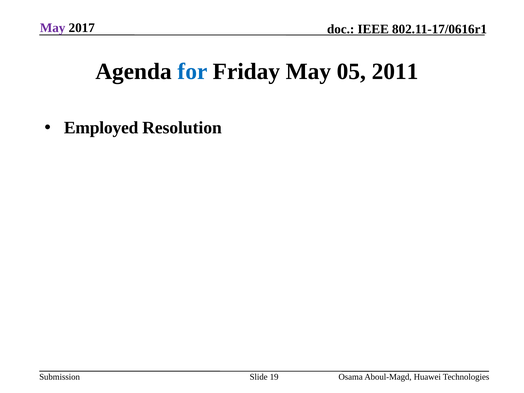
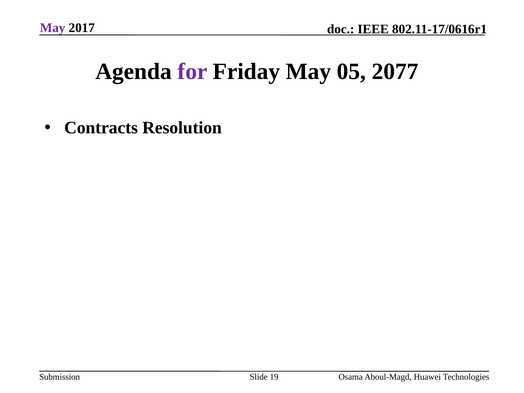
for colour: blue -> purple
2011: 2011 -> 2077
Employed: Employed -> Contracts
